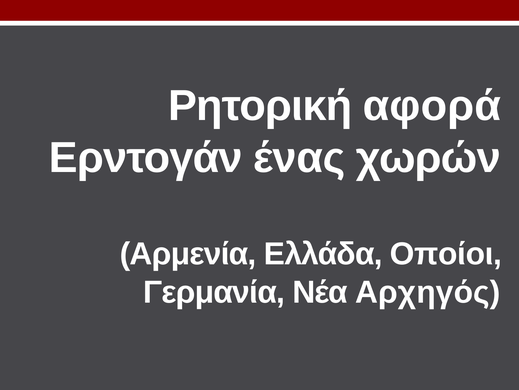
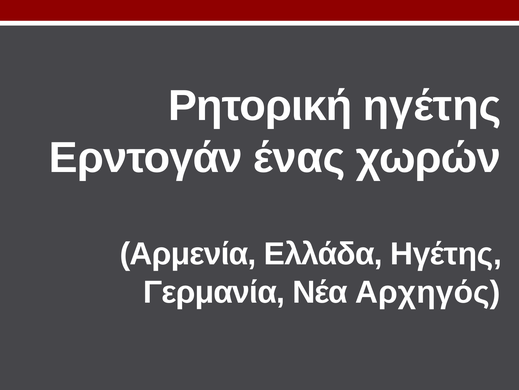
Ρητορική αφορά: αφορά -> ηγέτης
Ελλάδα Οποίοι: Οποίοι -> Ηγέτης
